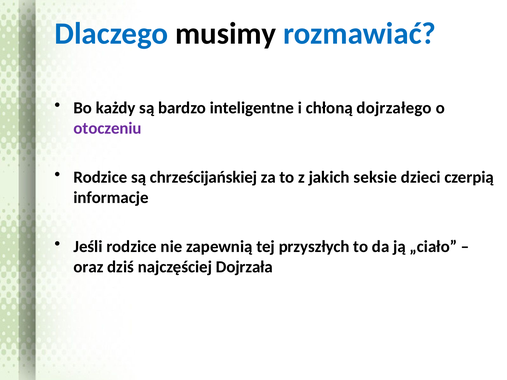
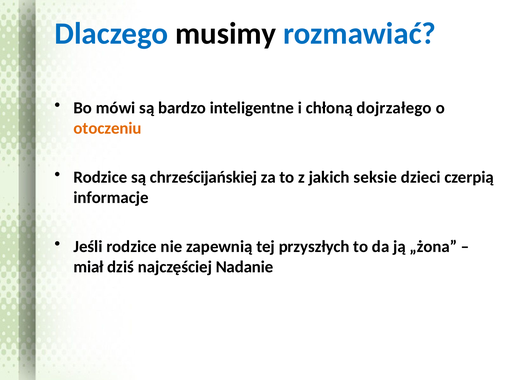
każdy: każdy -> mówi
otoczeniu colour: purple -> orange
„ciało: „ciało -> „żona
oraz: oraz -> miał
Dojrzała: Dojrzała -> Nadanie
